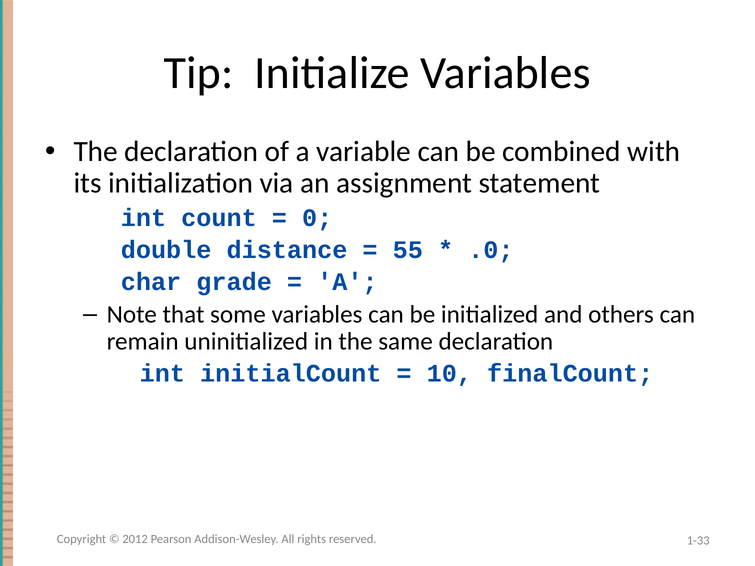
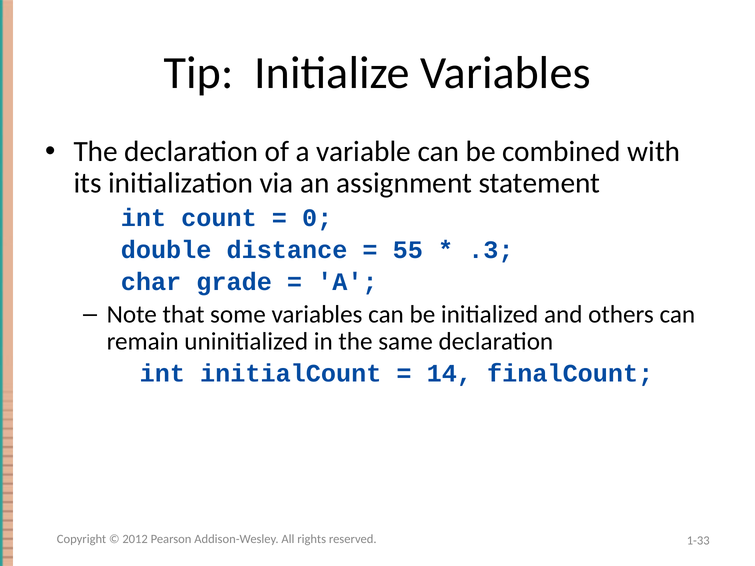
.0: .0 -> .3
10: 10 -> 14
